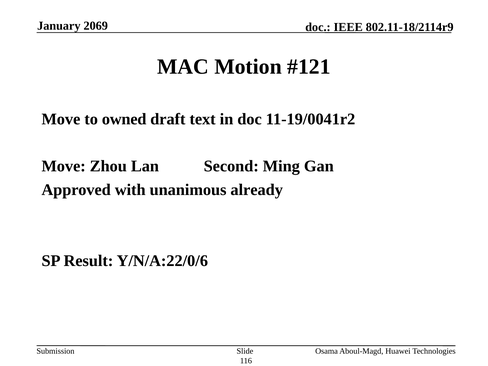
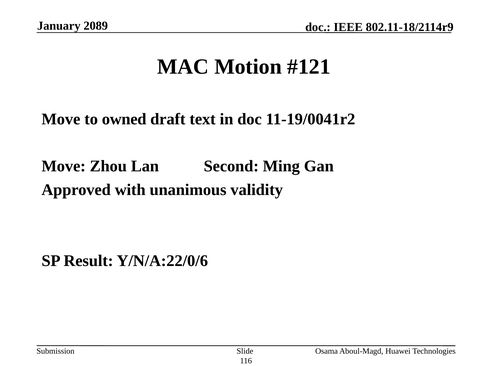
2069: 2069 -> 2089
already: already -> validity
